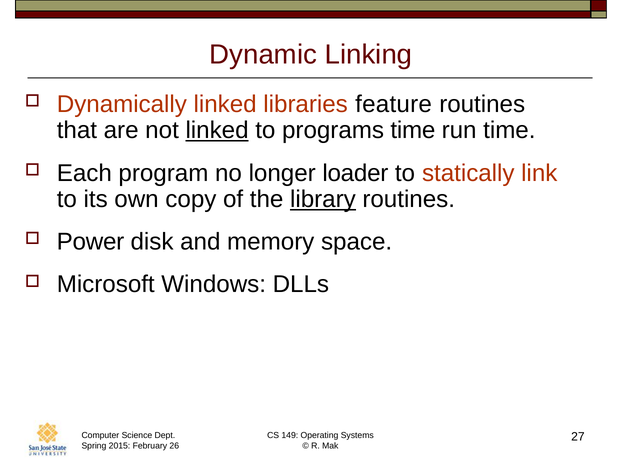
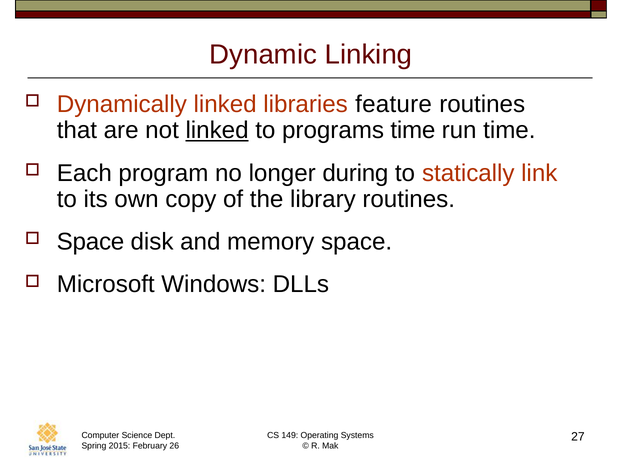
loader: loader -> during
library underline: present -> none
Power at (91, 242): Power -> Space
